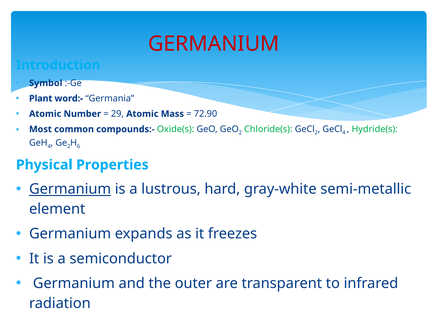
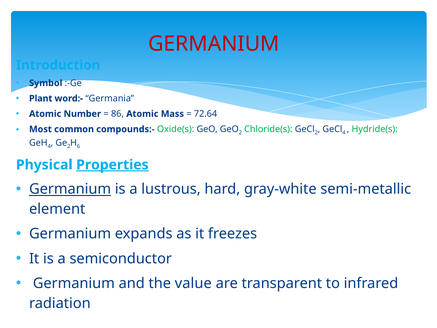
29: 29 -> 86
72.90: 72.90 -> 72.64
Properties underline: none -> present
outer: outer -> value
